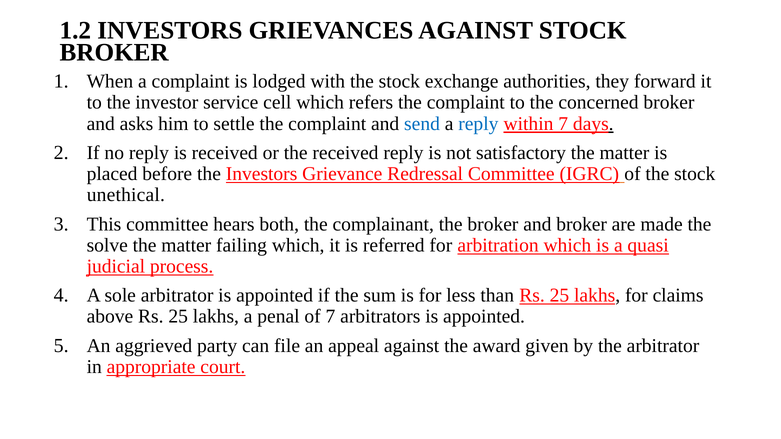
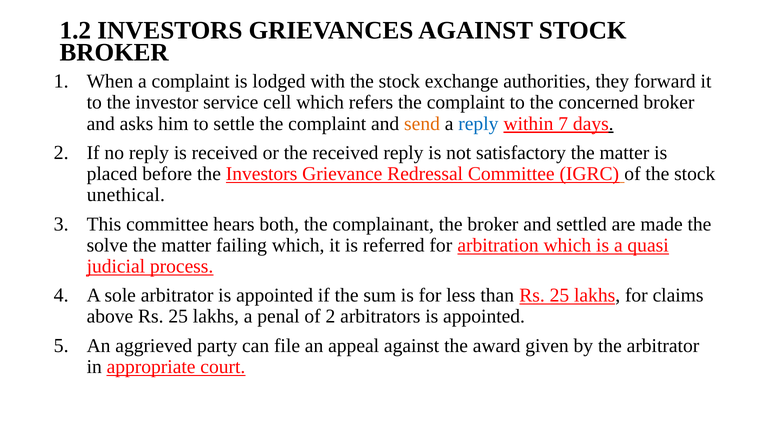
send colour: blue -> orange
and broker: broker -> settled
of 7: 7 -> 2
